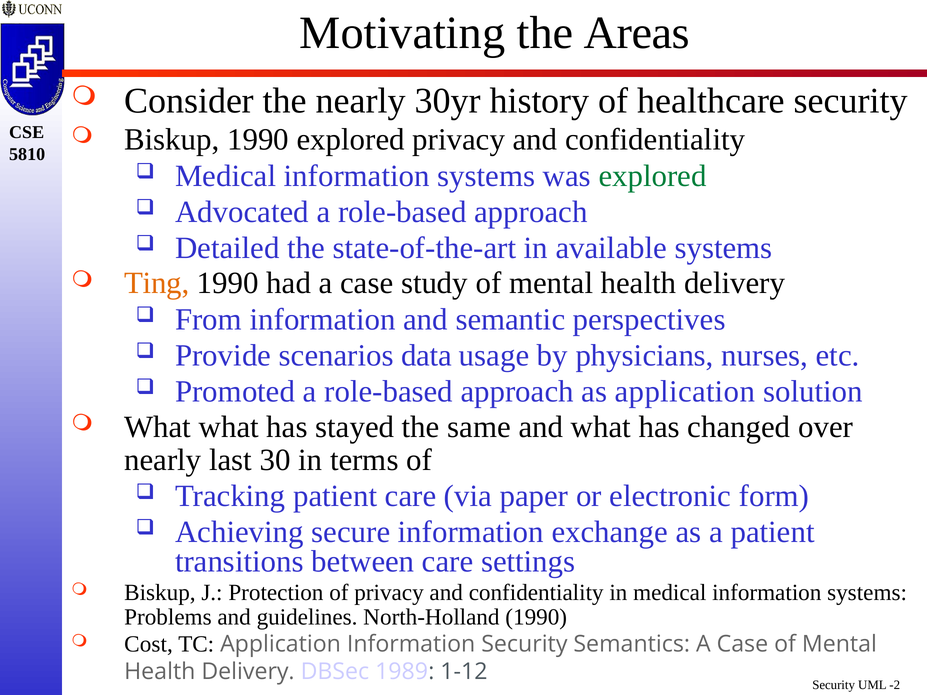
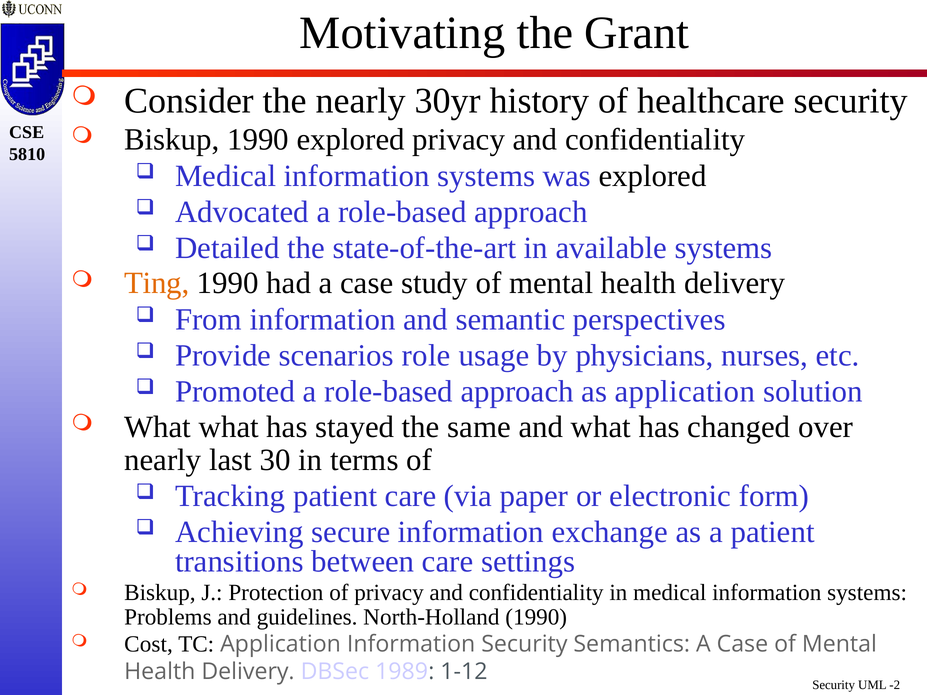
Areas: Areas -> Grant
explored at (653, 176) colour: green -> black
data: data -> role
